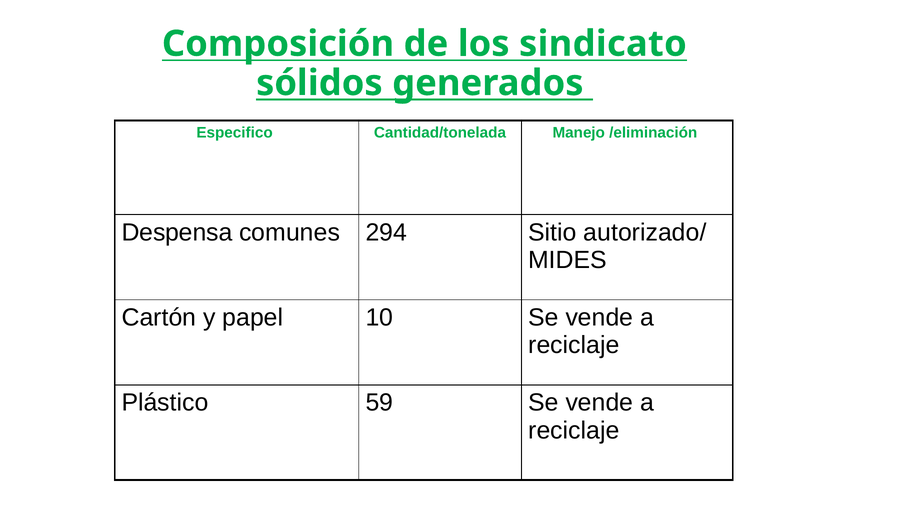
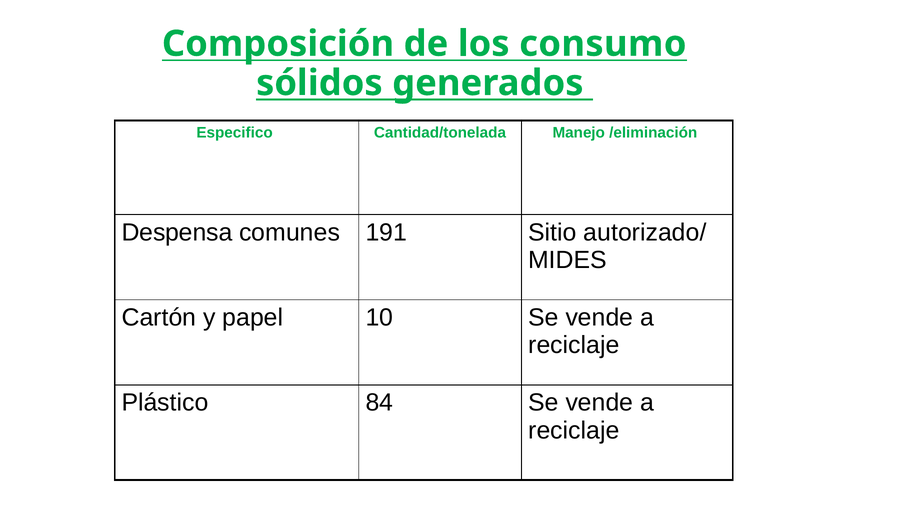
sindicato: sindicato -> consumo
294: 294 -> 191
59: 59 -> 84
